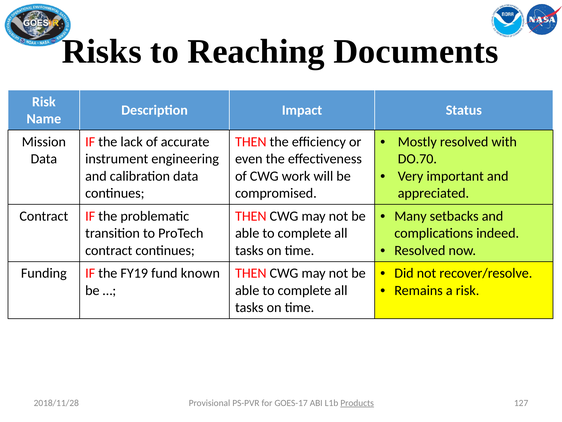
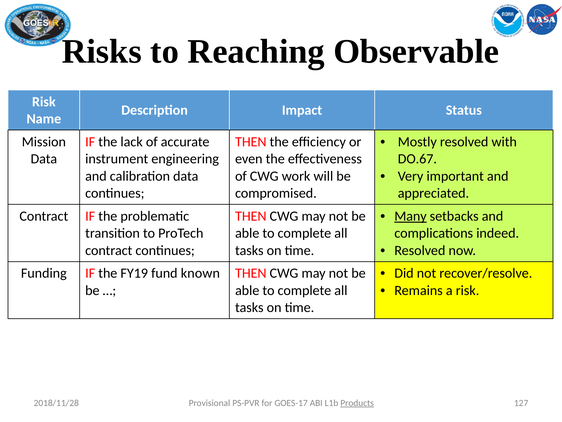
Documents: Documents -> Observable
DO.70: DO.70 -> DO.67
Many underline: none -> present
